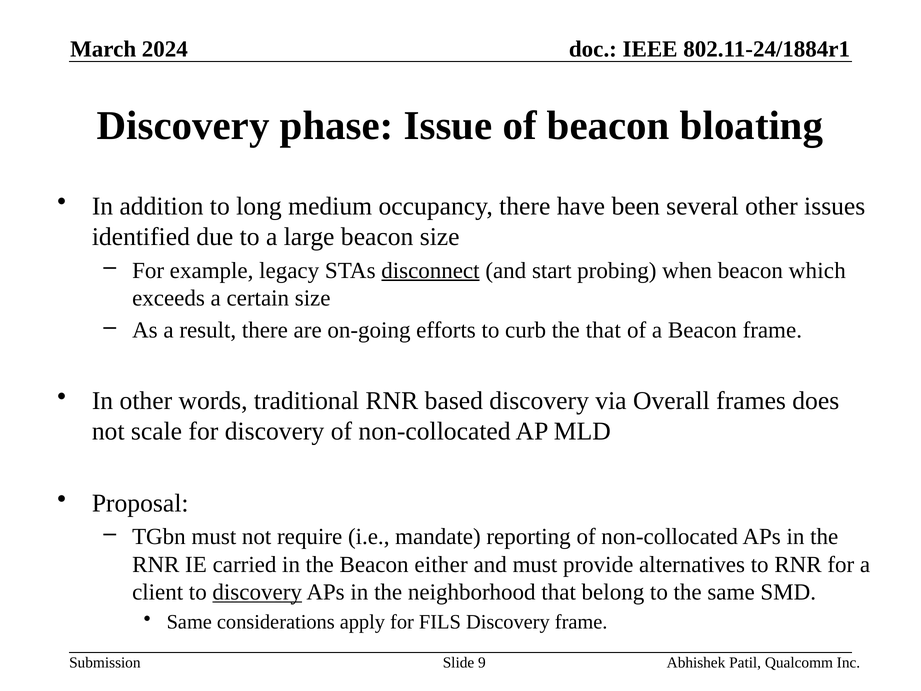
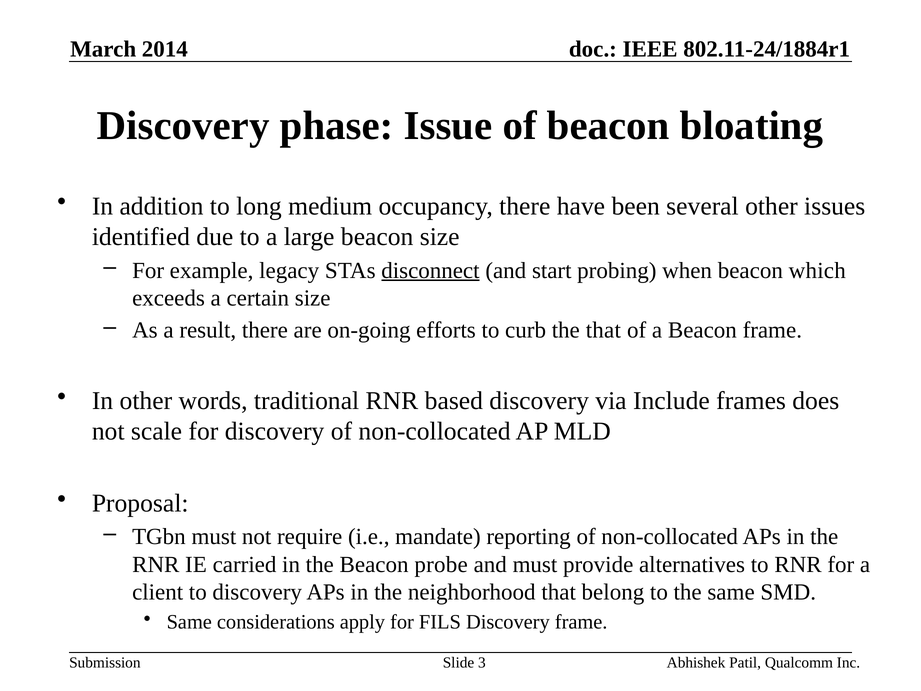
2024: 2024 -> 2014
Overall: Overall -> Include
either: either -> probe
discovery at (257, 592) underline: present -> none
9: 9 -> 3
